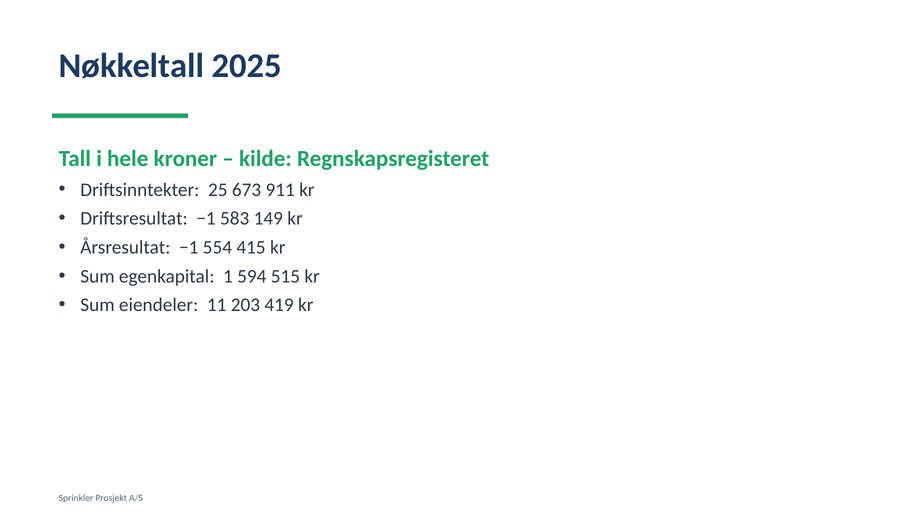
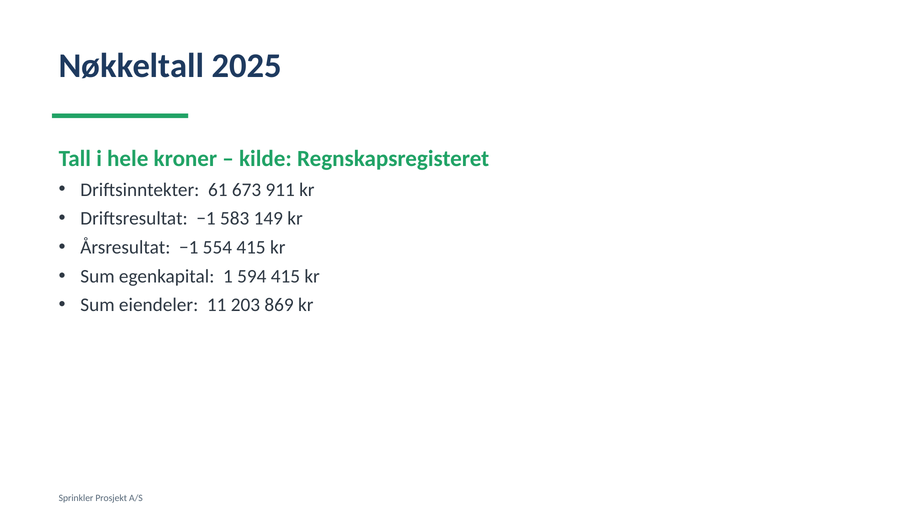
25: 25 -> 61
594 515: 515 -> 415
419: 419 -> 869
